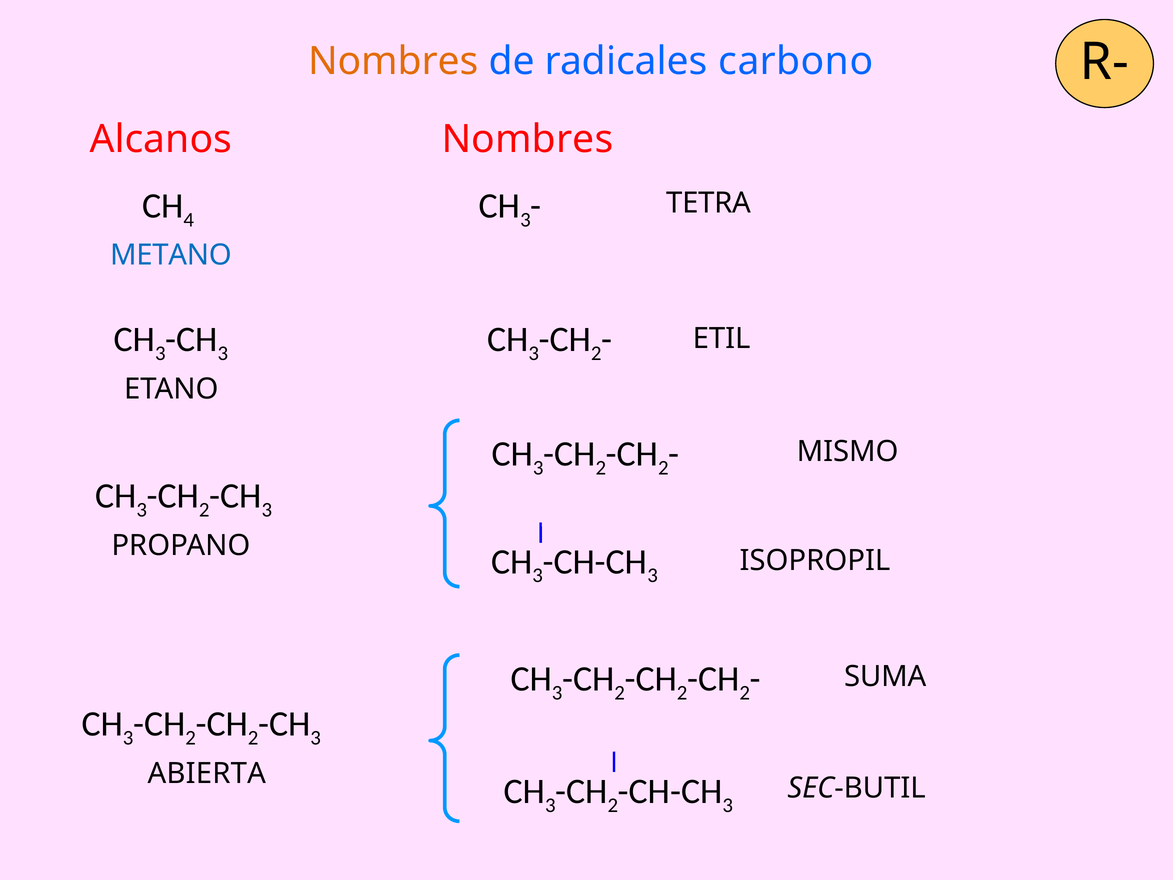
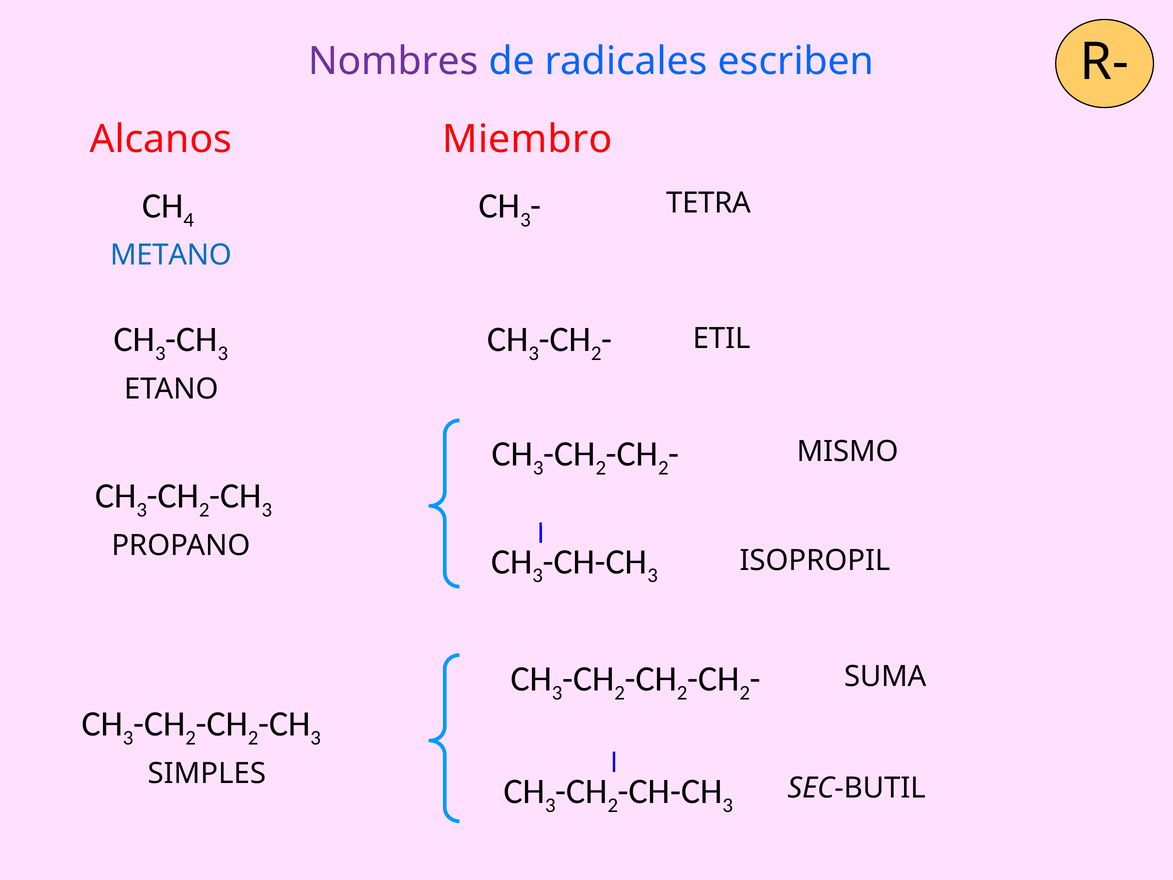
Nombres at (393, 61) colour: orange -> purple
carbono: carbono -> escriben
Alcanos Nombres: Nombres -> Miembro
ABIERTA: ABIERTA -> SIMPLES
